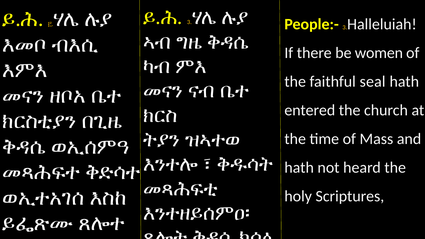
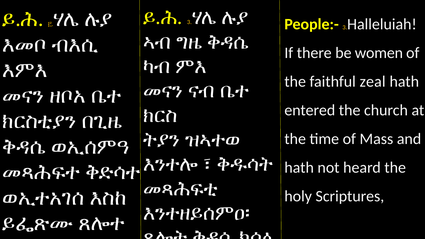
seal: seal -> zeal
